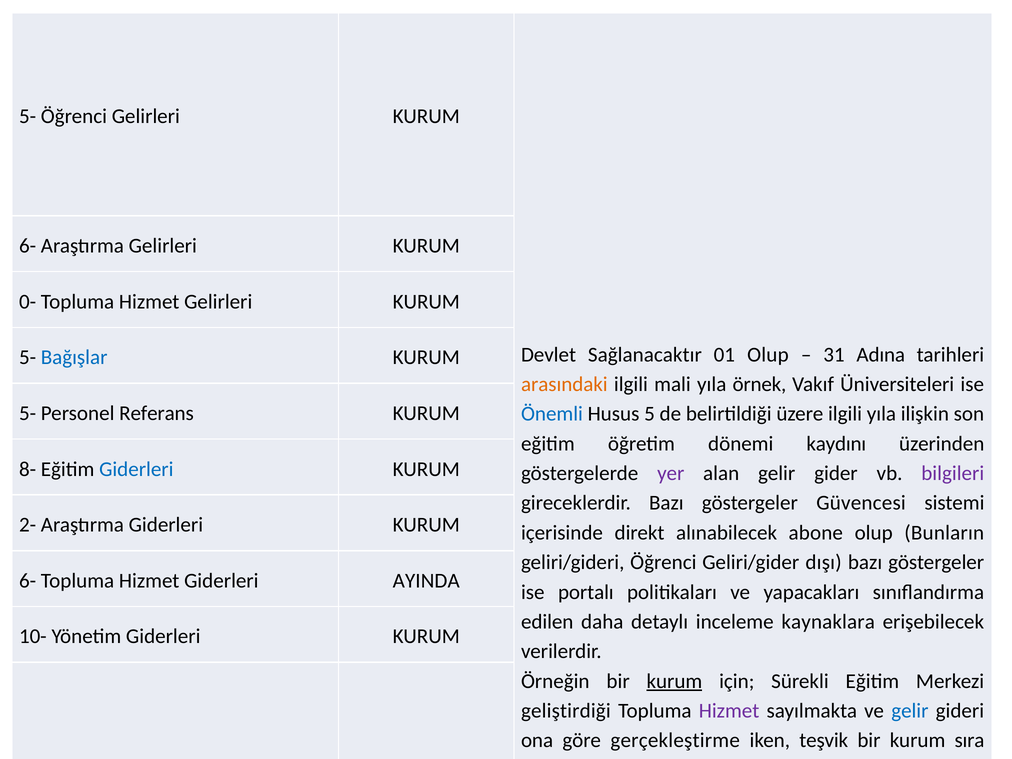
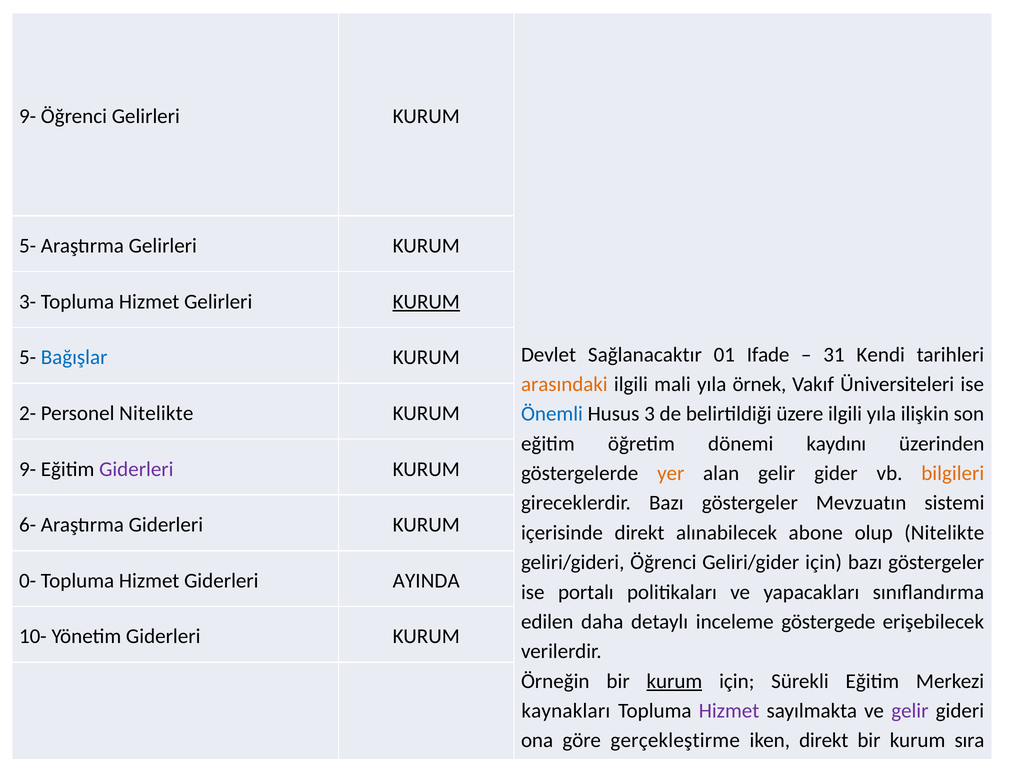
5- at (28, 116): 5- -> 9-
6- at (28, 246): 6- -> 5-
0-: 0- -> 3-
KURUM at (426, 302) underline: none -> present
01 Olup: Olup -> Ifade
Adına: Adına -> Kendi
5- at (28, 413): 5- -> 2-
Personel Referans: Referans -> Nitelikte
5: 5 -> 3
8- at (28, 469): 8- -> 9-
Giderleri at (136, 469) colour: blue -> purple
yer colour: purple -> orange
bilgileri colour: purple -> orange
Güvencesi: Güvencesi -> Mevzuatın
2-: 2- -> 6-
olup Bunların: Bunların -> Nitelikte
Geliri/gider dışı: dışı -> için
6- at (28, 581): 6- -> 0-
kaynaklara: kaynaklara -> göstergede
geliştirdiği: geliştirdiği -> kaynakları
gelir at (910, 711) colour: blue -> purple
iken teşvik: teşvik -> direkt
